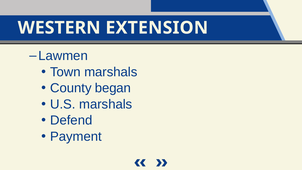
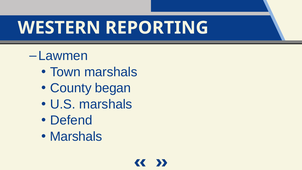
EXTENSION: EXTENSION -> REPORTING
Payment at (76, 136): Payment -> Marshals
